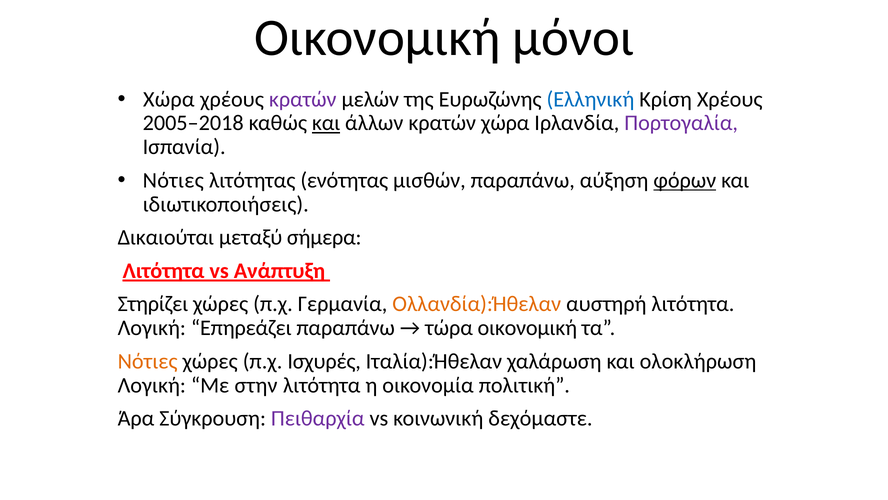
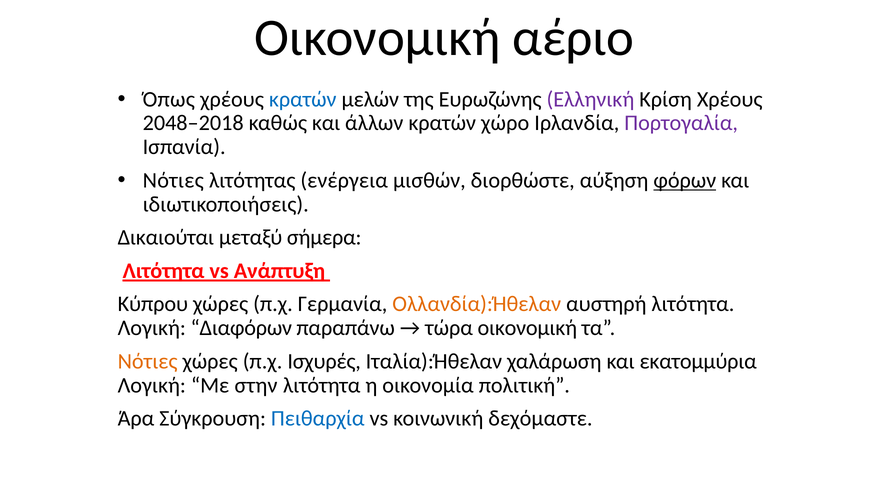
μόνοι: μόνοι -> αέριο
Χώρα at (169, 99): Χώρα -> Όπως
κρατών at (303, 99) colour: purple -> blue
Ελληνική colour: blue -> purple
2005–2018: 2005–2018 -> 2048–2018
και at (326, 123) underline: present -> none
κρατών χώρα: χώρα -> χώρο
ενότητας: ενότητας -> ενέργεια
μισθών παραπάνω: παραπάνω -> διορθώστε
Στηρίζει: Στηρίζει -> Κύπρου
Επηρεάζει: Επηρεάζει -> Διαφόρων
ολοκλήρωση: ολοκλήρωση -> εκατομμύρια
Πειθαρχία colour: purple -> blue
